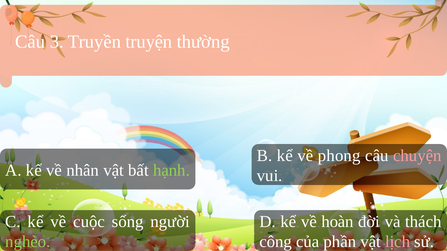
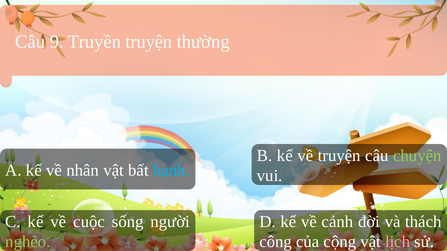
3: 3 -> 9
về phong: phong -> truyện
chuyện colour: pink -> light green
hạnh colour: light green -> light blue
hoàn: hoàn -> cảnh
phần: phần -> cộng
